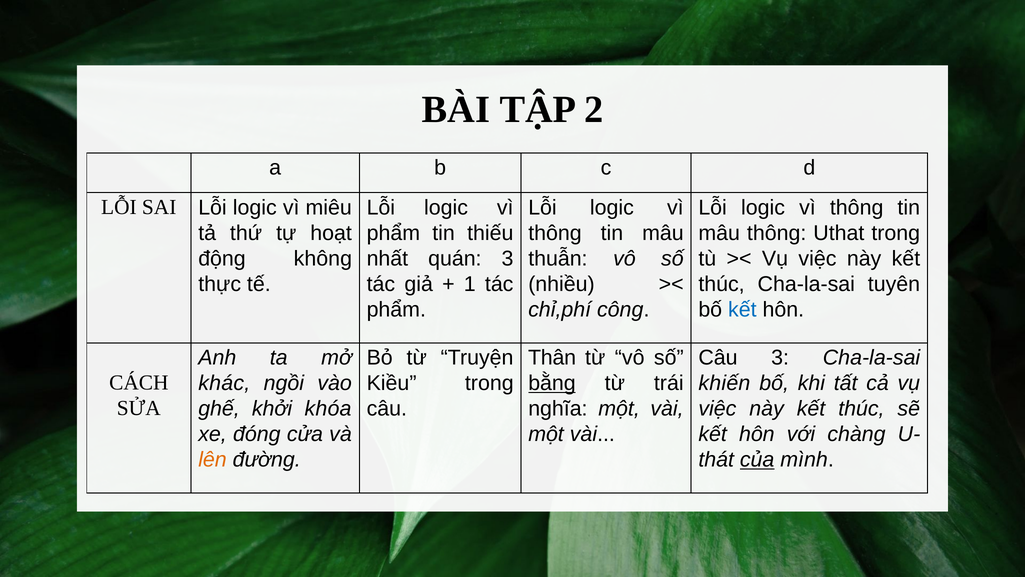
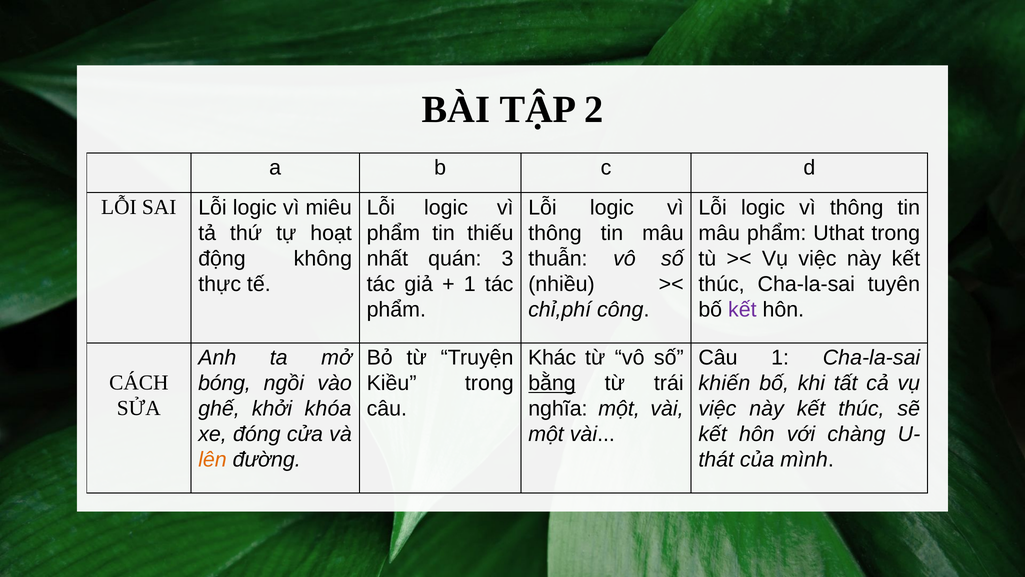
mâu thông: thông -> phẩm
kết at (742, 309) colour: blue -> purple
Thân: Thân -> Khác
Câu 3: 3 -> 1
khác: khác -> bóng
của underline: present -> none
